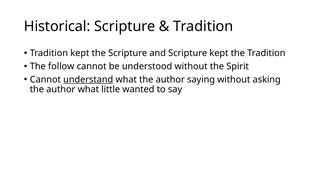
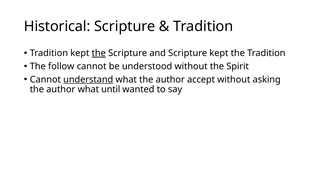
the at (99, 53) underline: none -> present
saying: saying -> accept
little: little -> until
